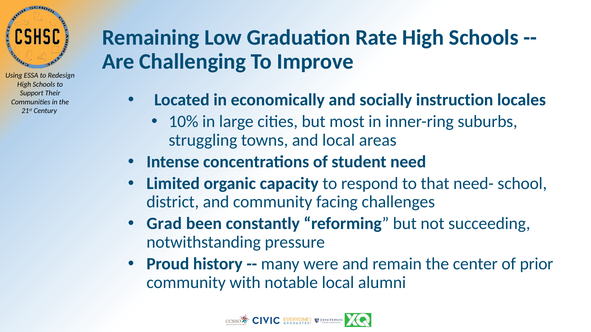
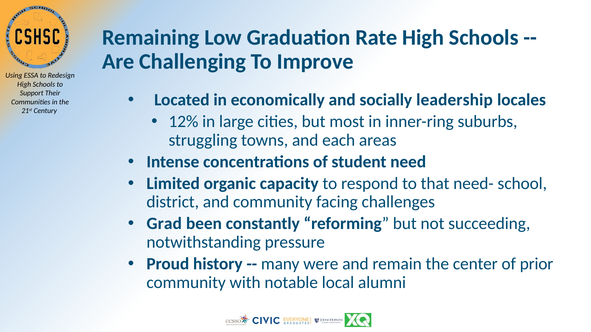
instruction: instruction -> leadership
10%: 10% -> 12%
and local: local -> each
